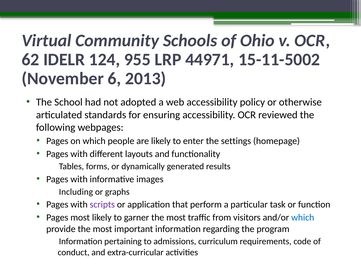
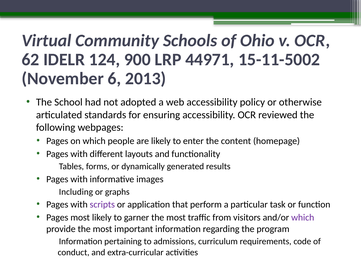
955: 955 -> 900
settings: settings -> content
which at (303, 217) colour: blue -> purple
